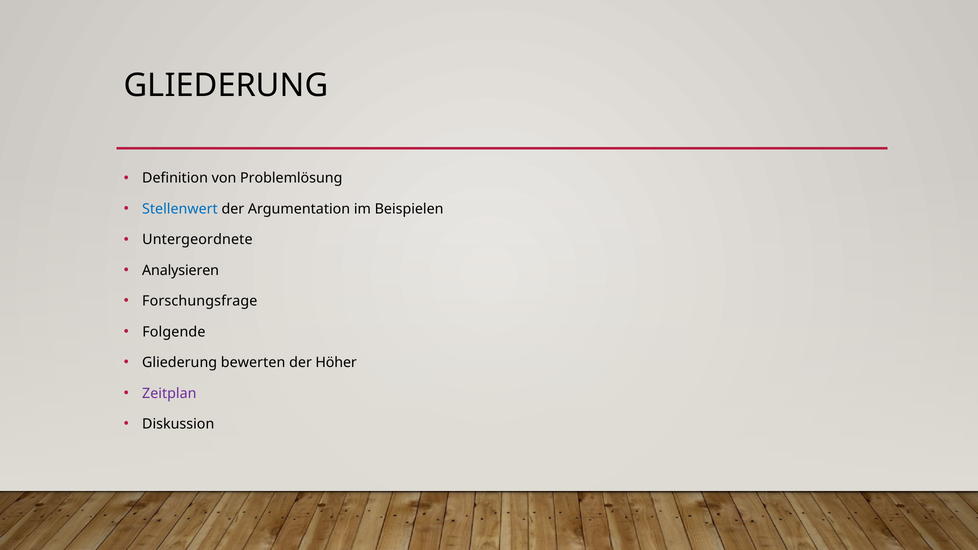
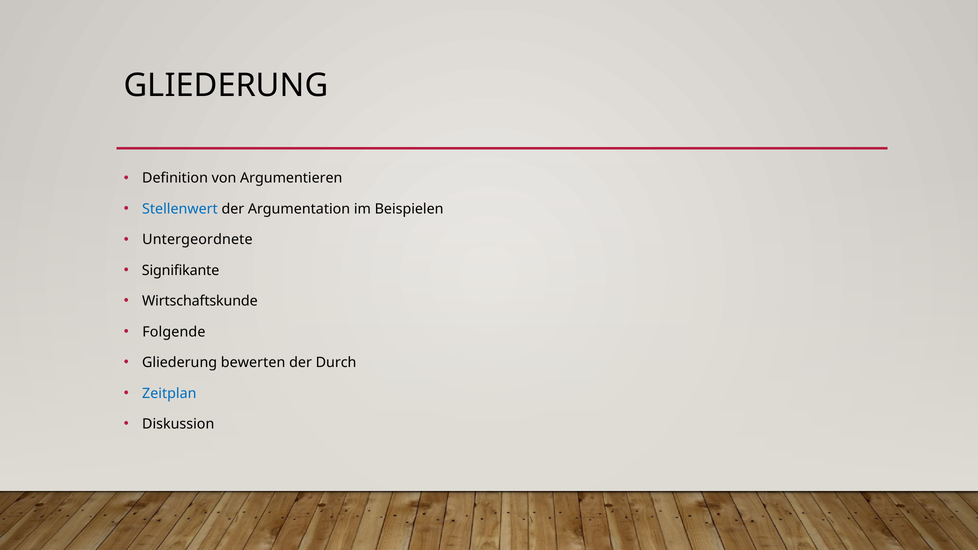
Problemlösung: Problemlösung -> Argumentieren
Analysieren: Analysieren -> Signifikante
Forschungsfrage: Forschungsfrage -> Wirtschaftskunde
Höher: Höher -> Durch
Zeitplan colour: purple -> blue
